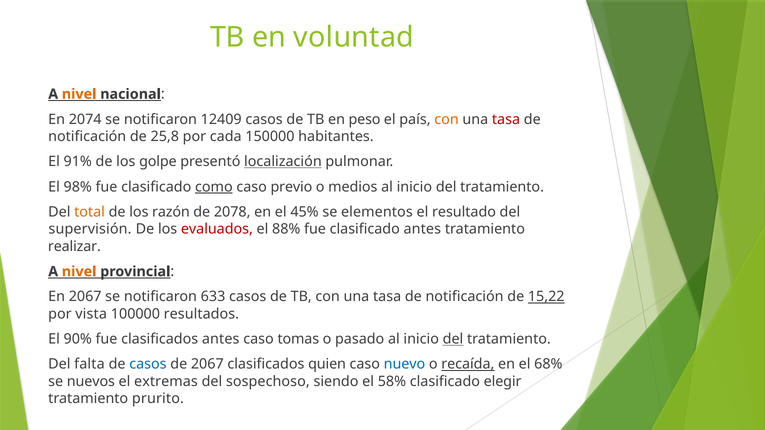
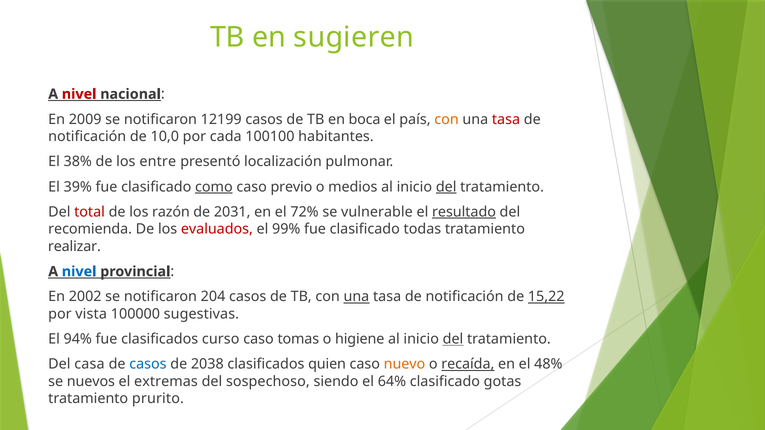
voluntad: voluntad -> sugieren
nivel at (79, 94) colour: orange -> red
2074: 2074 -> 2009
12409: 12409 -> 12199
peso: peso -> boca
25,8: 25,8 -> 10,0
150000: 150000 -> 100100
91%: 91% -> 38%
golpe: golpe -> entre
localización underline: present -> none
98%: 98% -> 39%
del at (446, 187) underline: none -> present
total colour: orange -> red
2078: 2078 -> 2031
45%: 45% -> 72%
elementos: elementos -> vulnerable
resultado underline: none -> present
supervisión: supervisión -> recomienda
88%: 88% -> 99%
clasificado antes: antes -> todas
nivel at (79, 272) colour: orange -> blue
En 2067: 2067 -> 2002
633: 633 -> 204
una at (356, 297) underline: none -> present
resultados: resultados -> sugestivas
90%: 90% -> 94%
clasificados antes: antes -> curso
pasado: pasado -> higiene
falta: falta -> casa
de 2067: 2067 -> 2038
nuevo colour: blue -> orange
68%: 68% -> 48%
58%: 58% -> 64%
elegir: elegir -> gotas
